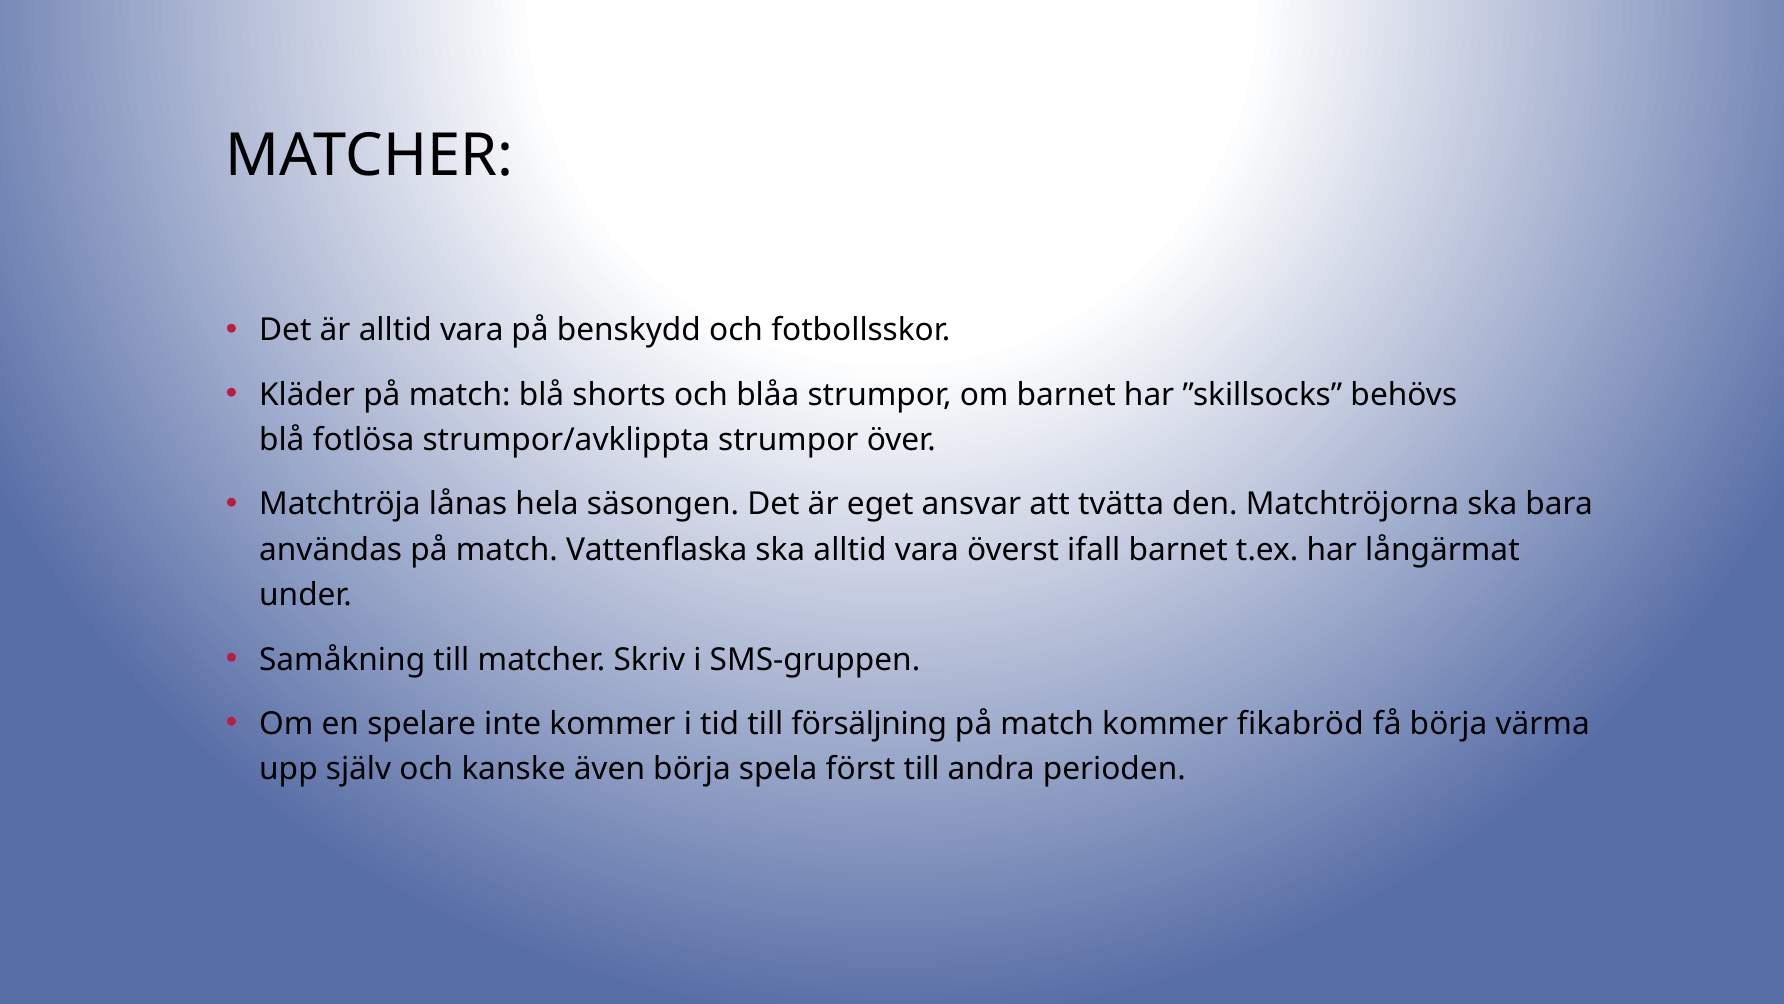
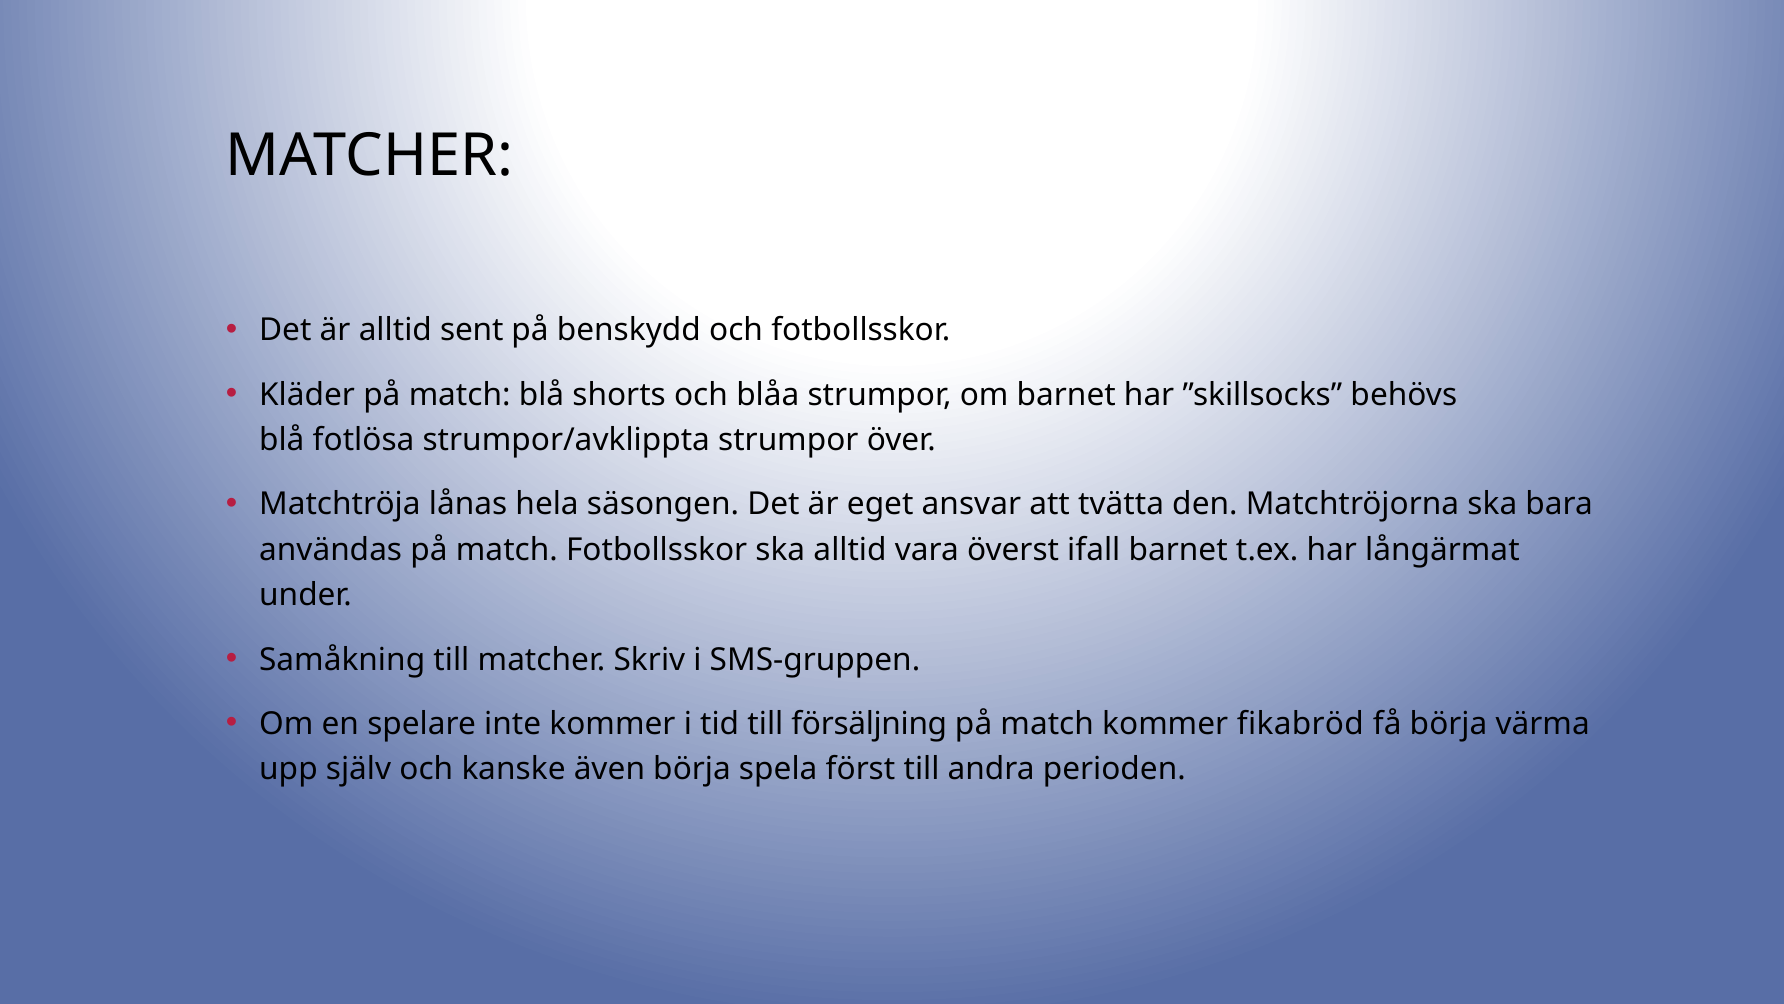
är alltid vara: vara -> sent
match Vattenflaska: Vattenflaska -> Fotbollsskor
